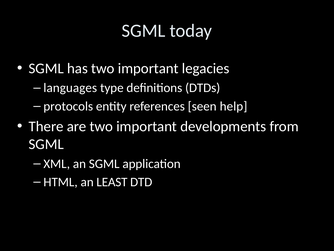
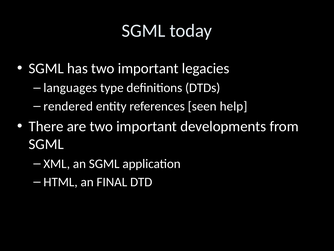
protocols: protocols -> rendered
LEAST: LEAST -> FINAL
